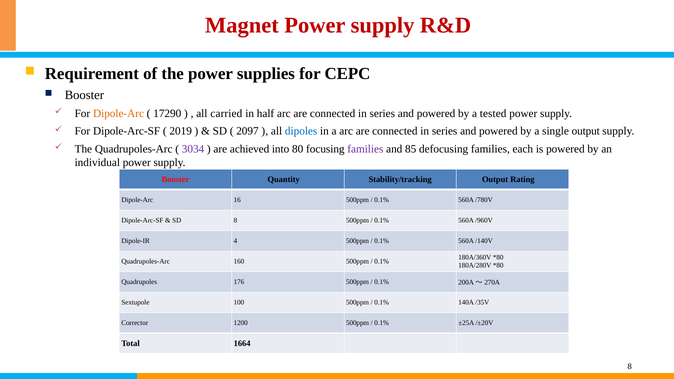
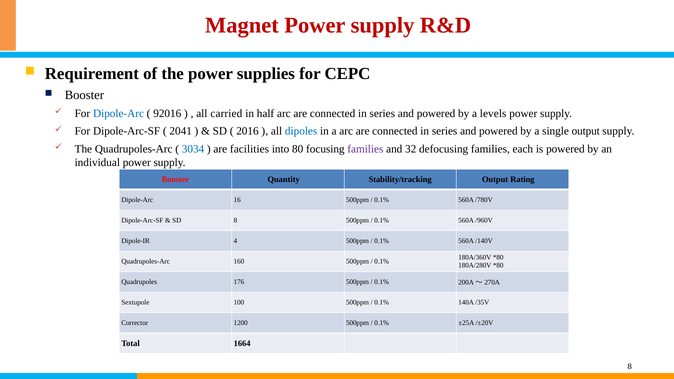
Dipole-Arc at (119, 114) colour: orange -> blue
17290: 17290 -> 92016
tested: tested -> levels
2019: 2019 -> 2041
2097: 2097 -> 2016
3034 colour: purple -> blue
achieved: achieved -> facilities
85: 85 -> 32
